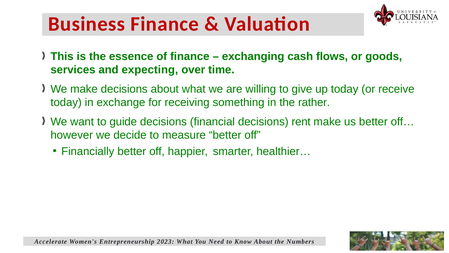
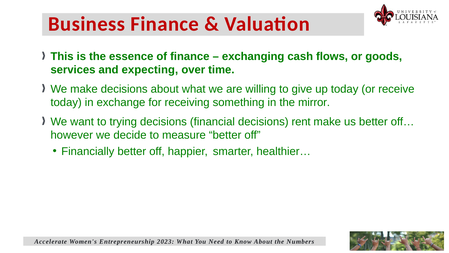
rather: rather -> mirror
guide: guide -> trying
